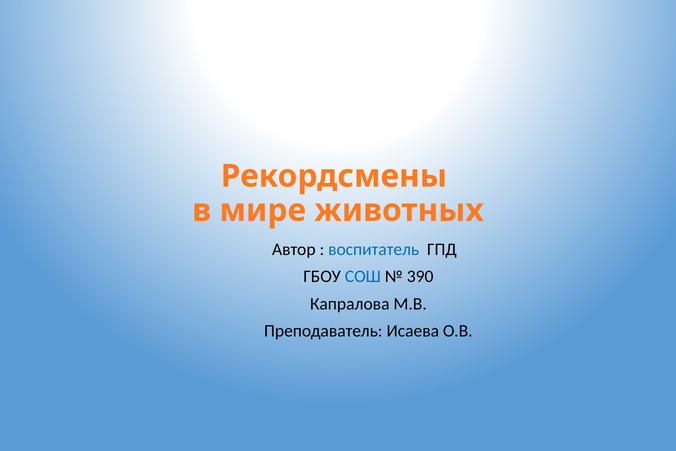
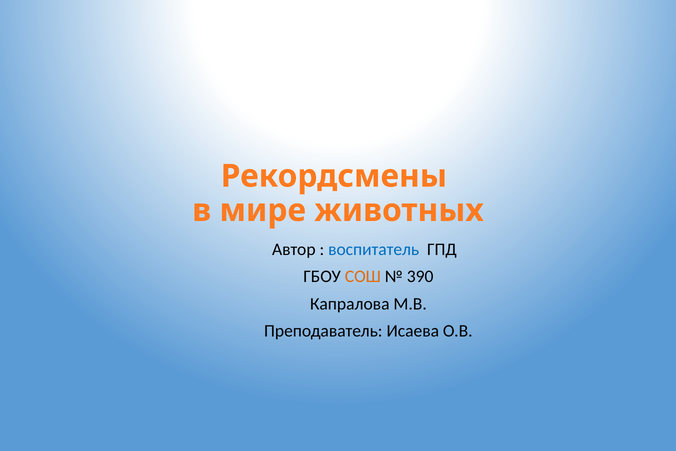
СОШ colour: blue -> orange
